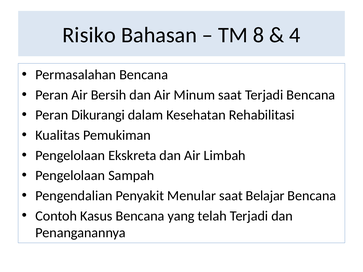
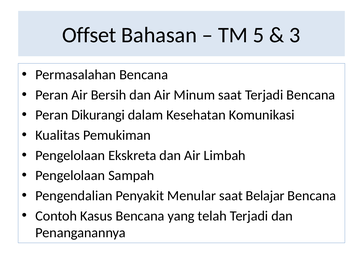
Risiko: Risiko -> Offset
8: 8 -> 5
4: 4 -> 3
Rehabilitasi: Rehabilitasi -> Komunikasi
